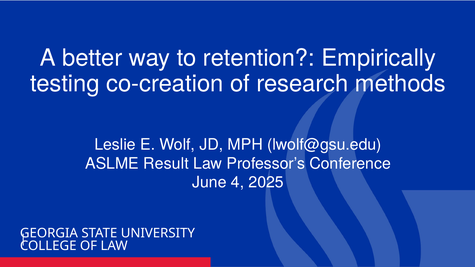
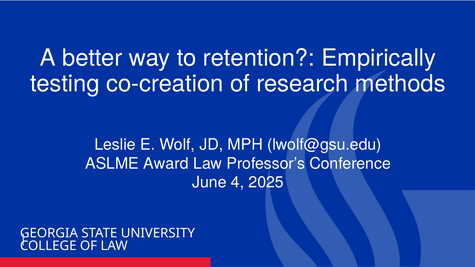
Result: Result -> Award
